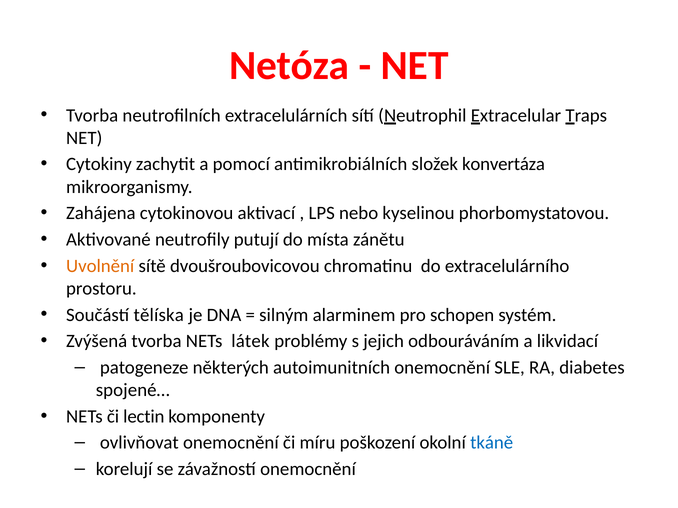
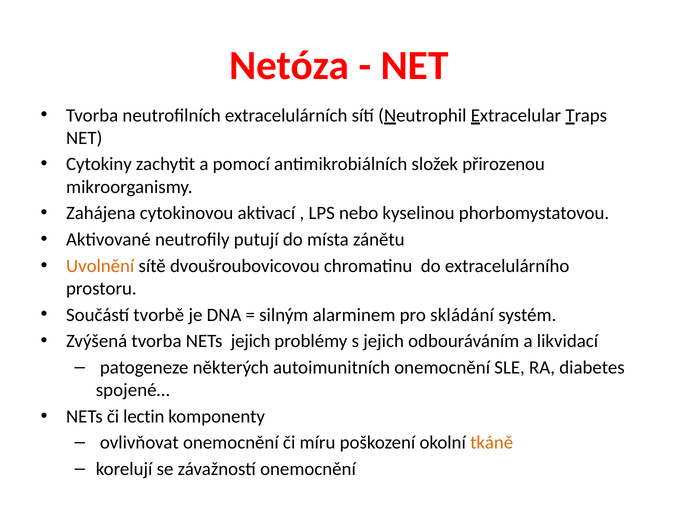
konvertáza: konvertáza -> přirozenou
tělíska: tělíska -> tvorbě
schopen: schopen -> skládání
NETs látek: látek -> jejich
tkáně colour: blue -> orange
